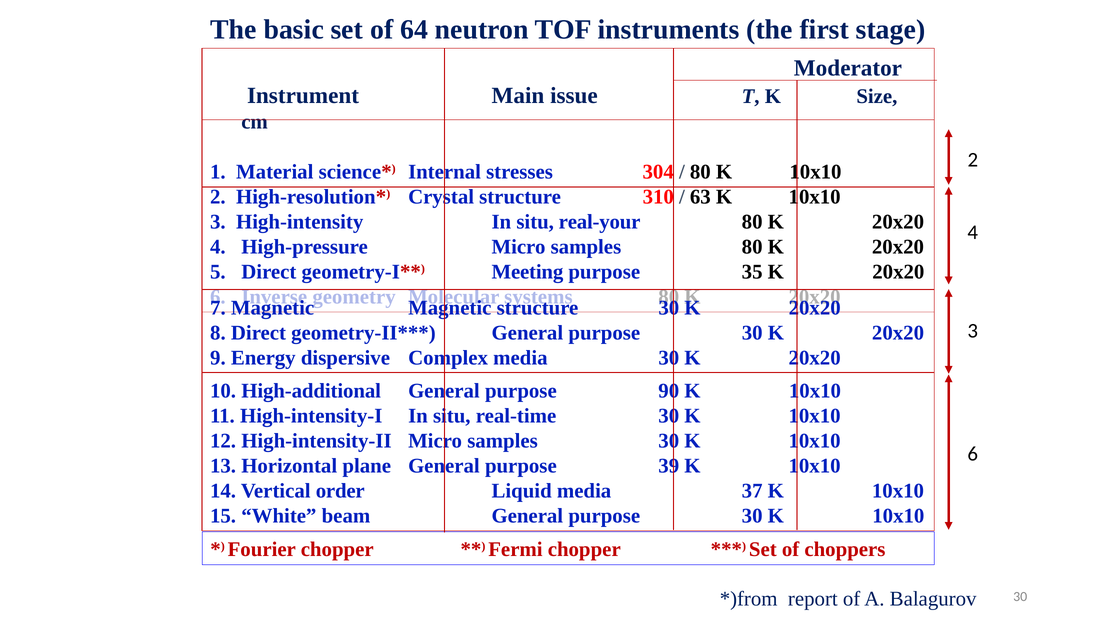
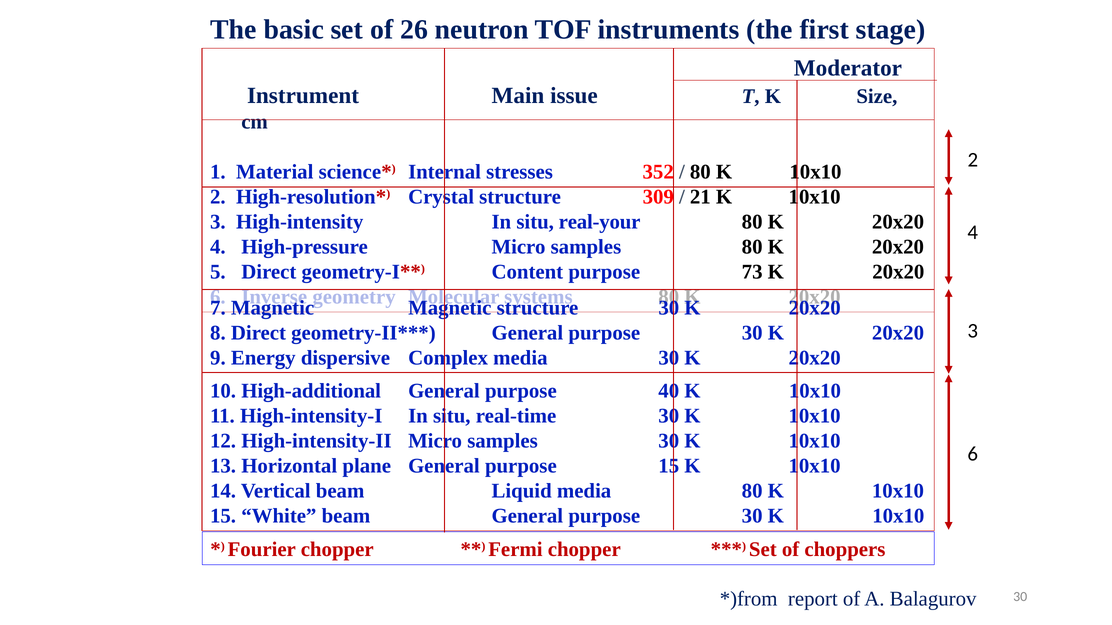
64: 64 -> 26
304: 304 -> 352
310: 310 -> 309
63: 63 -> 21
Meeting: Meeting -> Content
35: 35 -> 73
90: 90 -> 40
purpose 39: 39 -> 15
Vertical order: order -> beam
media 37: 37 -> 80
